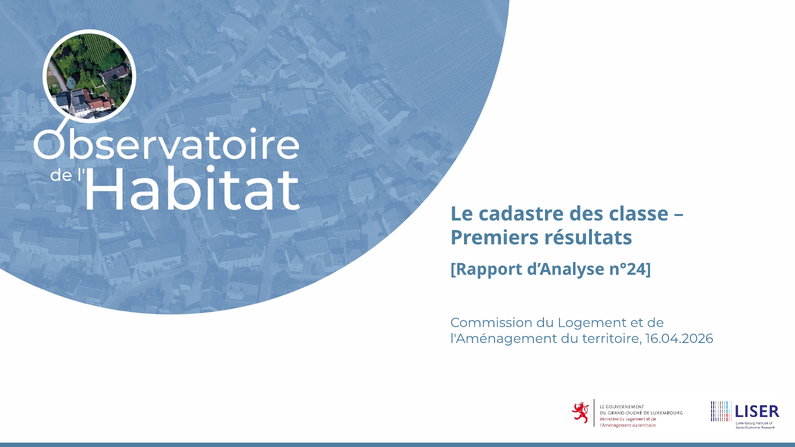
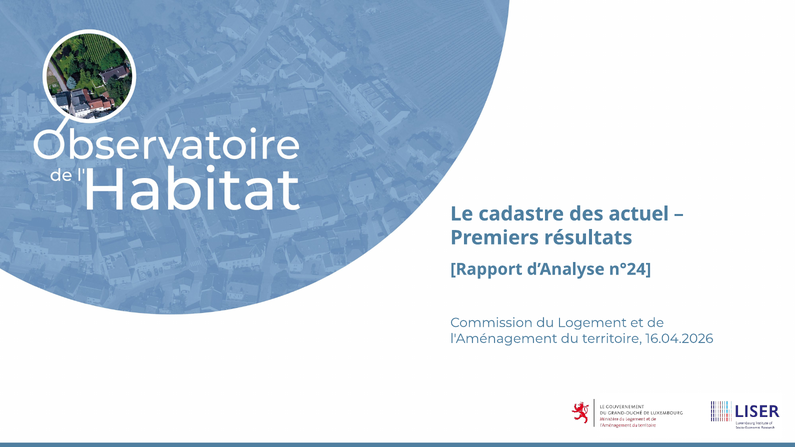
classe: classe -> actuel
